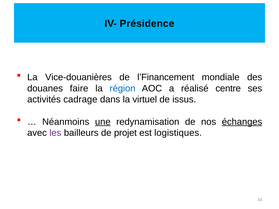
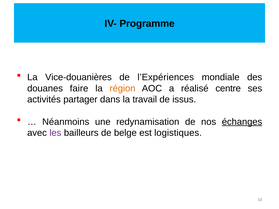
Présidence: Présidence -> Programme
l’Financement: l’Financement -> l’Expériences
région colour: blue -> orange
cadrage: cadrage -> partager
virtuel: virtuel -> travail
une underline: present -> none
projet: projet -> belge
